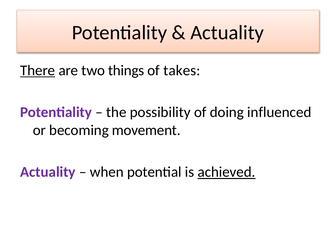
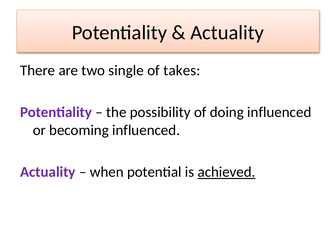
There underline: present -> none
things: things -> single
becoming movement: movement -> influenced
